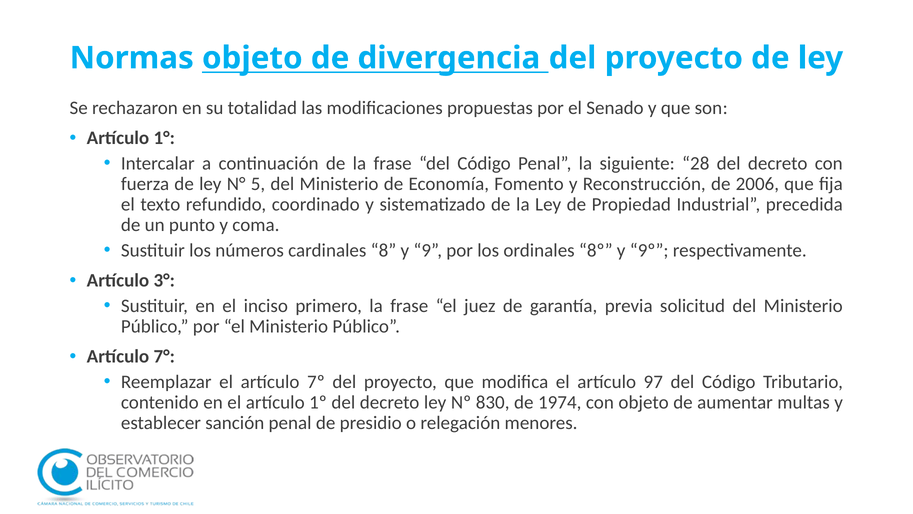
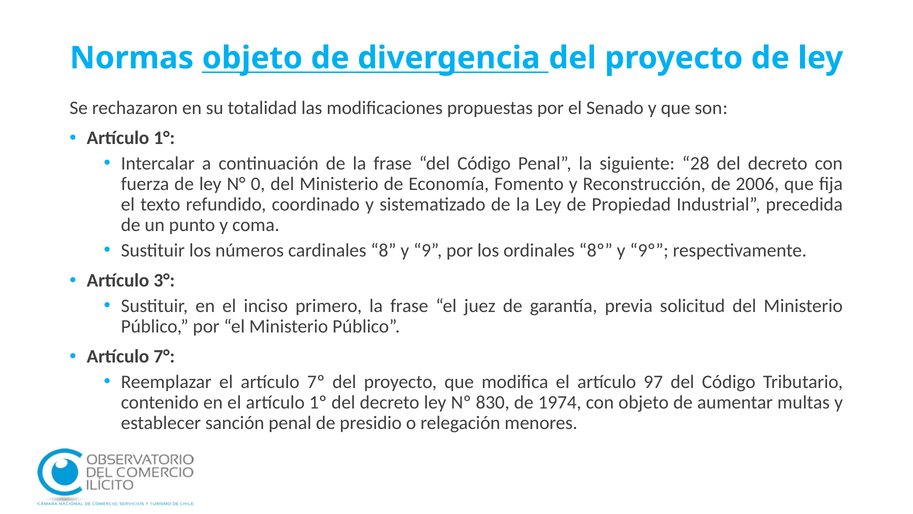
5: 5 -> 0
